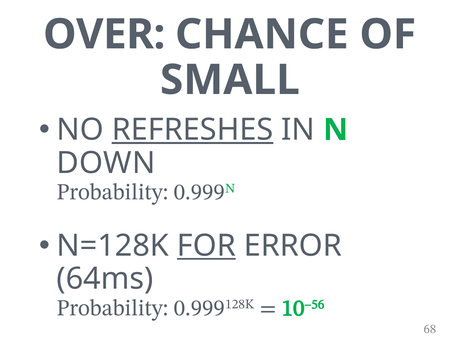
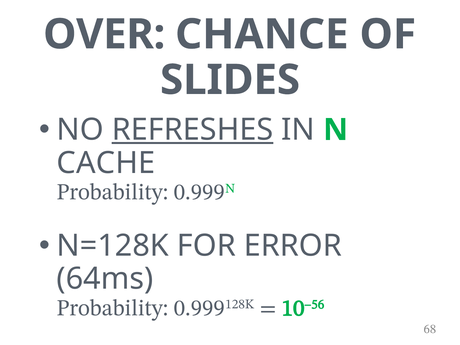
SMALL: SMALL -> SLIDES
DOWN: DOWN -> CACHE
FOR underline: present -> none
